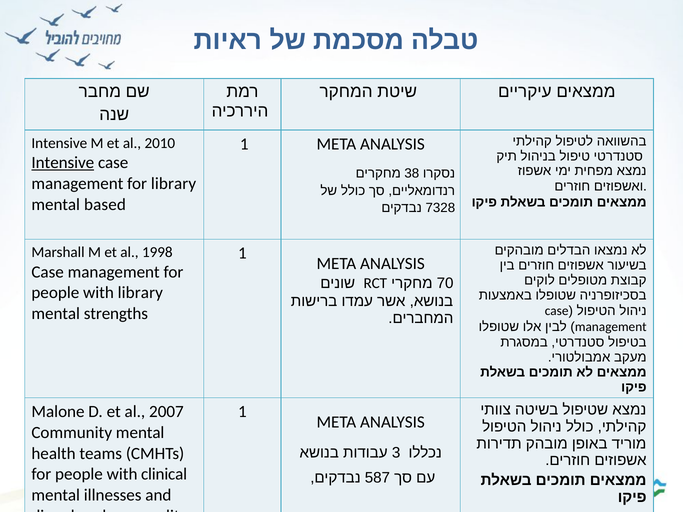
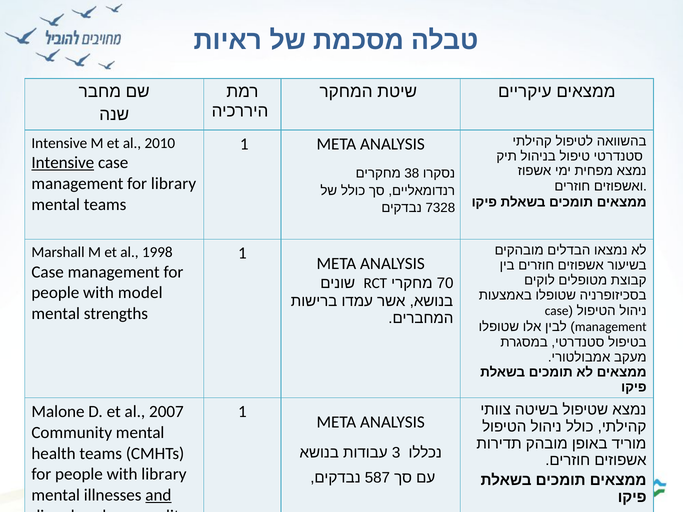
mental based: based -> teams
with library: library -> model
with clinical: clinical -> library
and underline: none -> present
